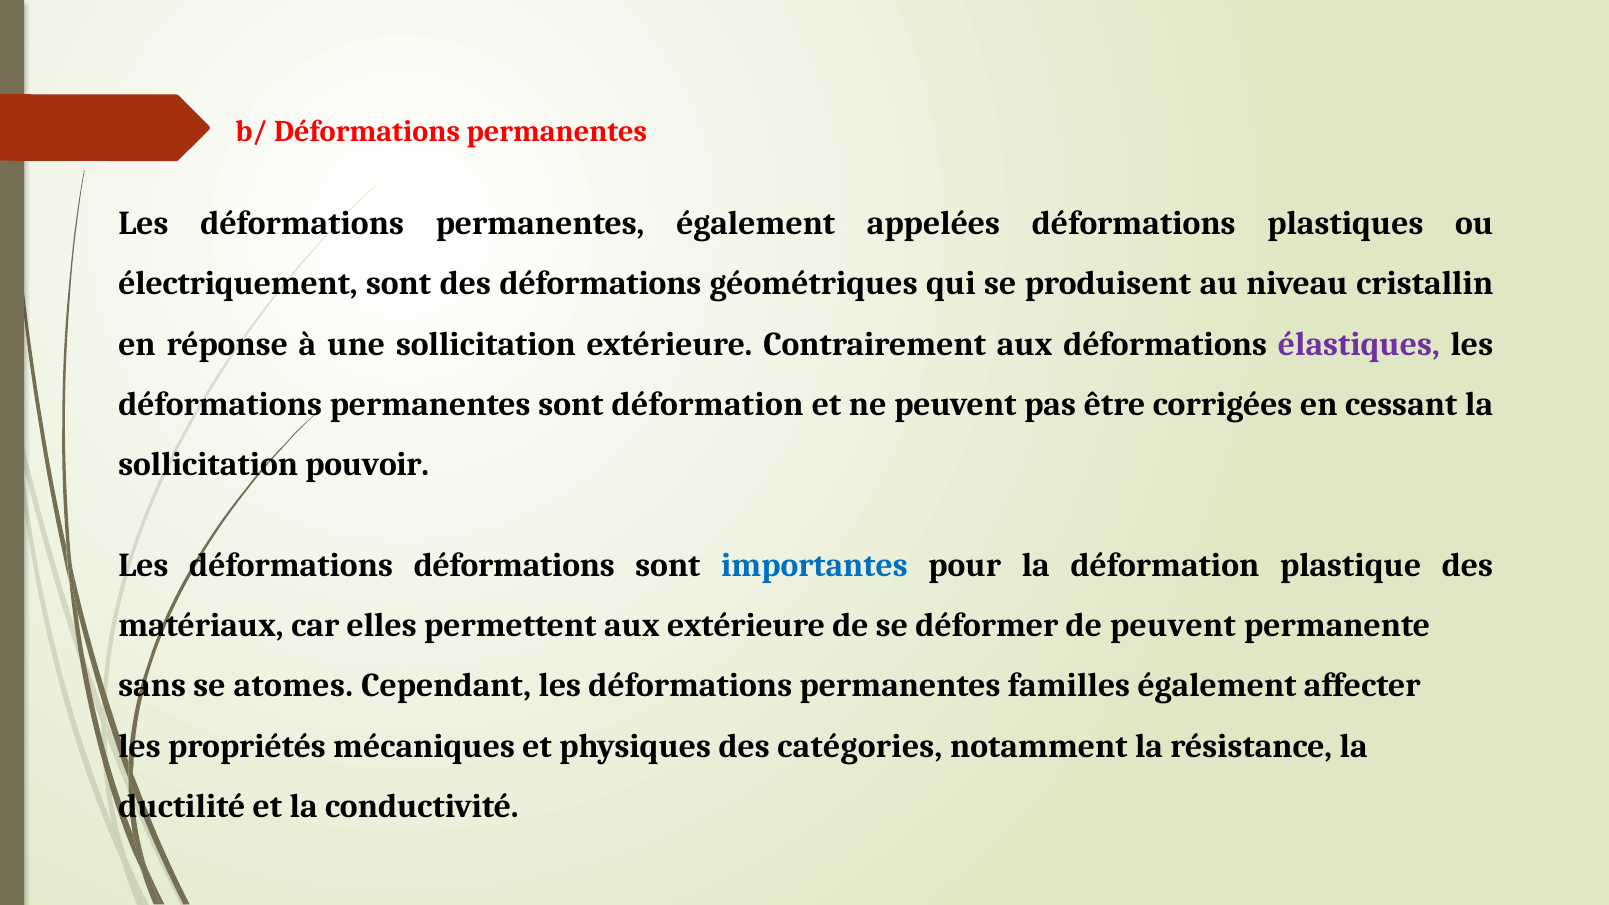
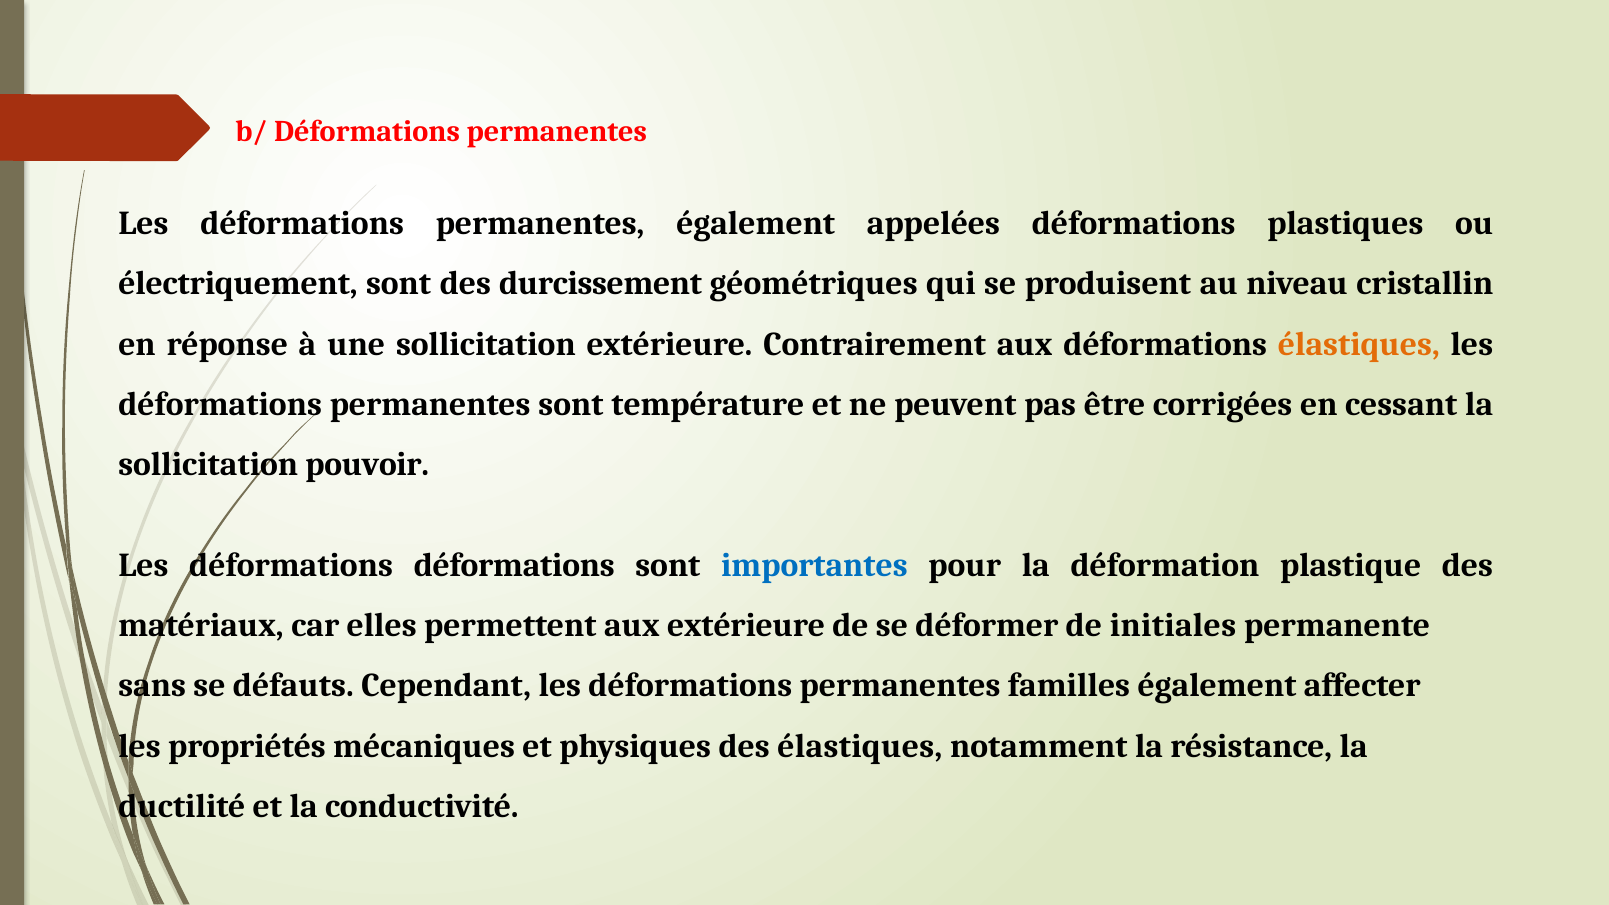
des déformations: déformations -> durcissement
élastiques at (1359, 344) colour: purple -> orange
sont déformation: déformation -> température
de peuvent: peuvent -> initiales
atomes: atomes -> défauts
des catégories: catégories -> élastiques
